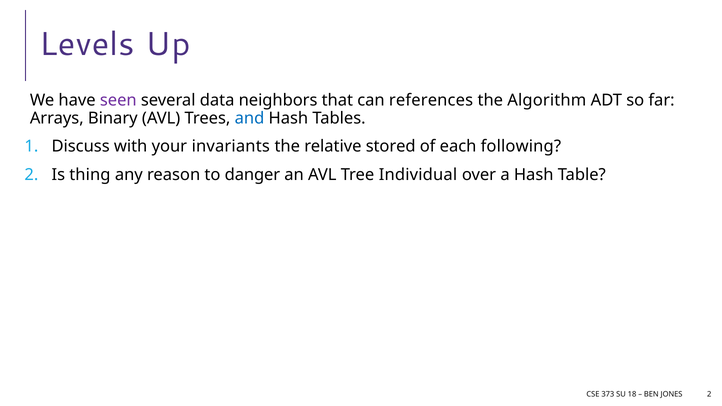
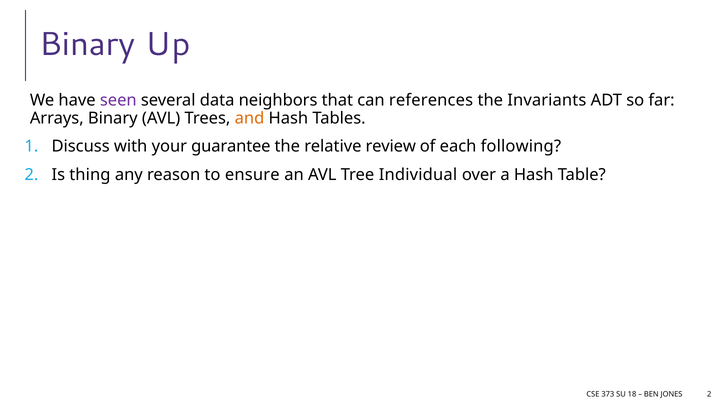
Levels at (87, 44): Levels -> Binary
Algorithm: Algorithm -> Invariants
and colour: blue -> orange
invariants: invariants -> guarantee
stored: stored -> review
danger: danger -> ensure
